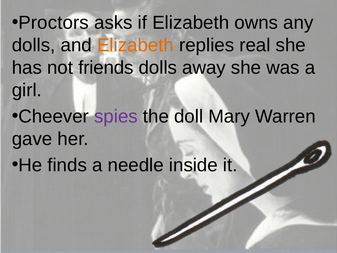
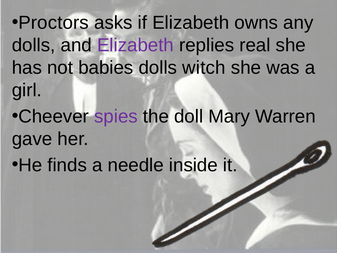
Elizabeth at (135, 45) colour: orange -> purple
friends: friends -> babies
away: away -> witch
